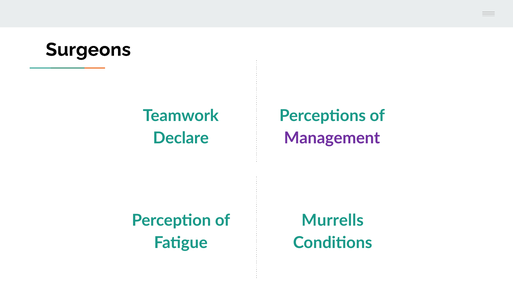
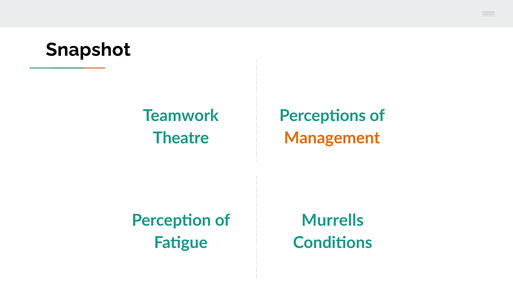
Surgeons: Surgeons -> Snapshot
Declare: Declare -> Theatre
Management colour: purple -> orange
